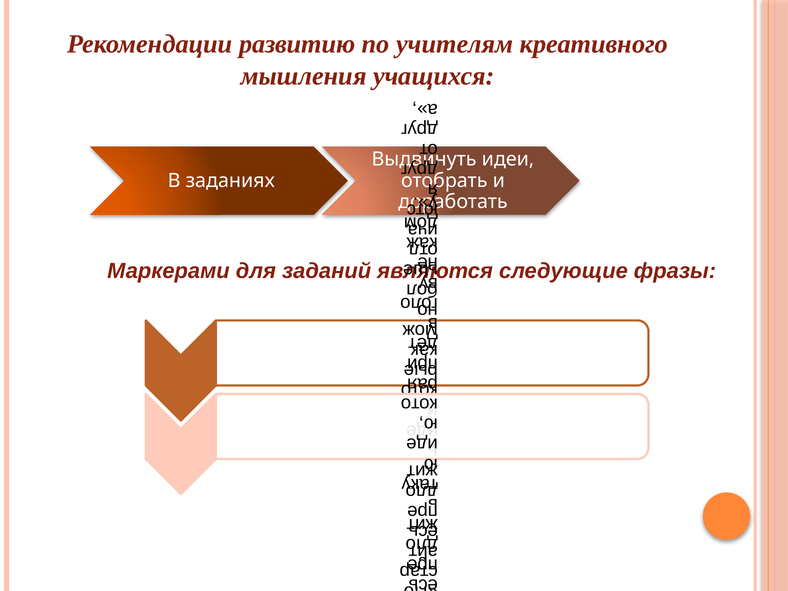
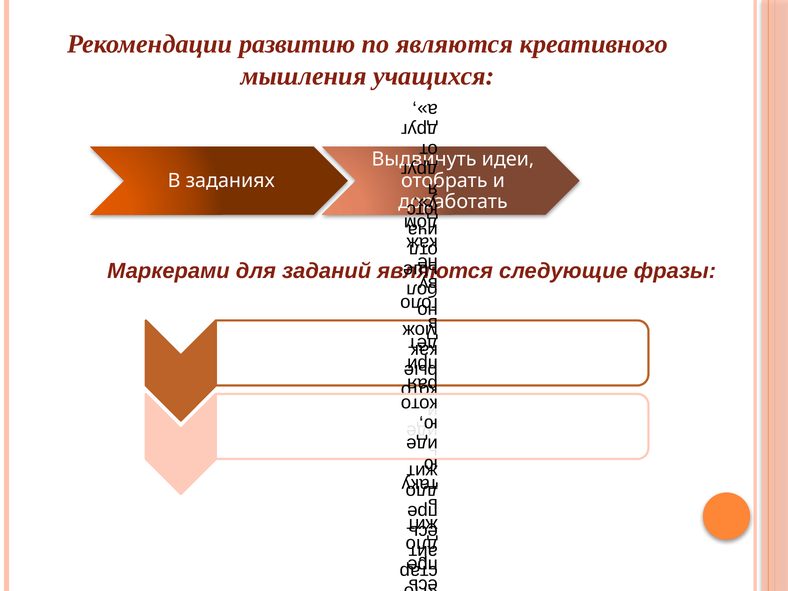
по учителям: учителям -> являются
